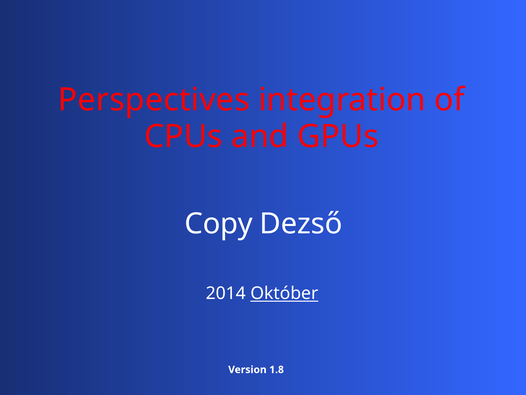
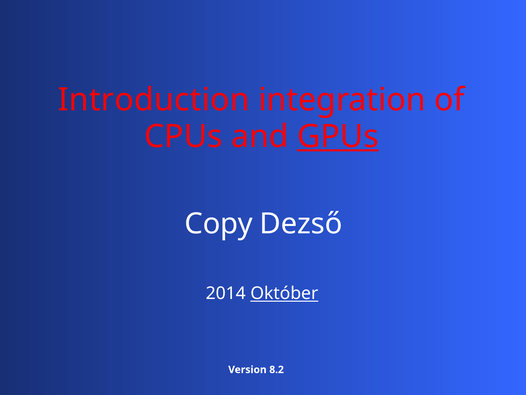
Perspectives: Perspectives -> Introduction
GPUs underline: none -> present
1.8: 1.8 -> 8.2
